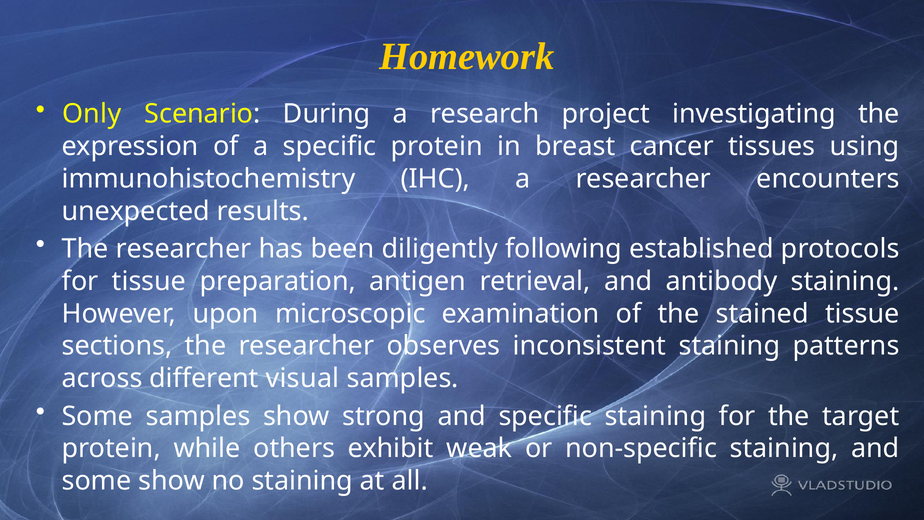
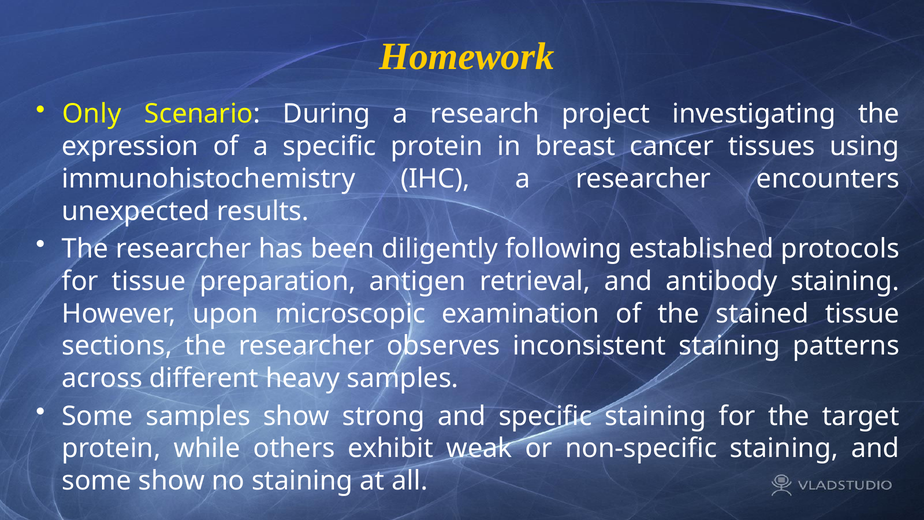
visual: visual -> heavy
